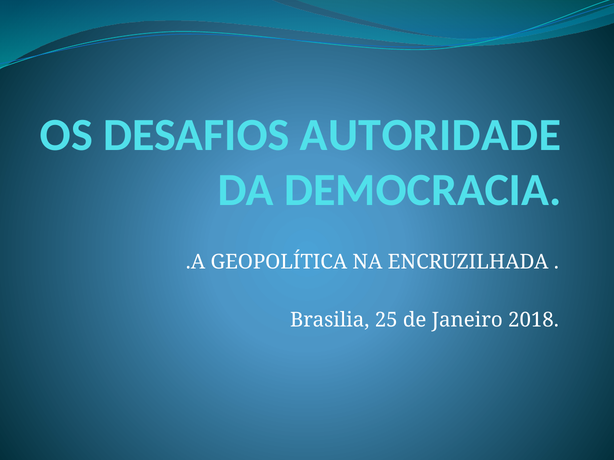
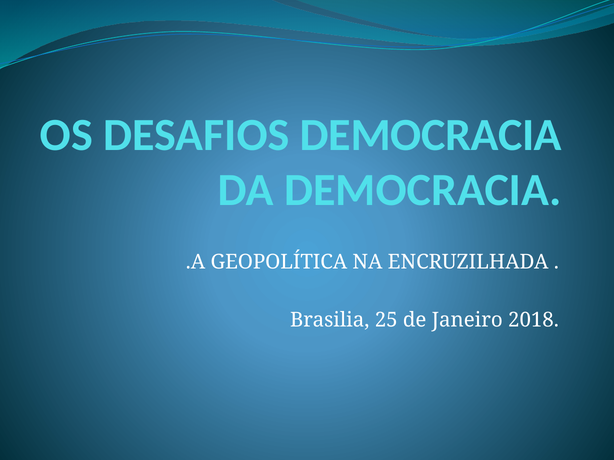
DESAFIOS AUTORIDADE: AUTORIDADE -> DEMOCRACIA
